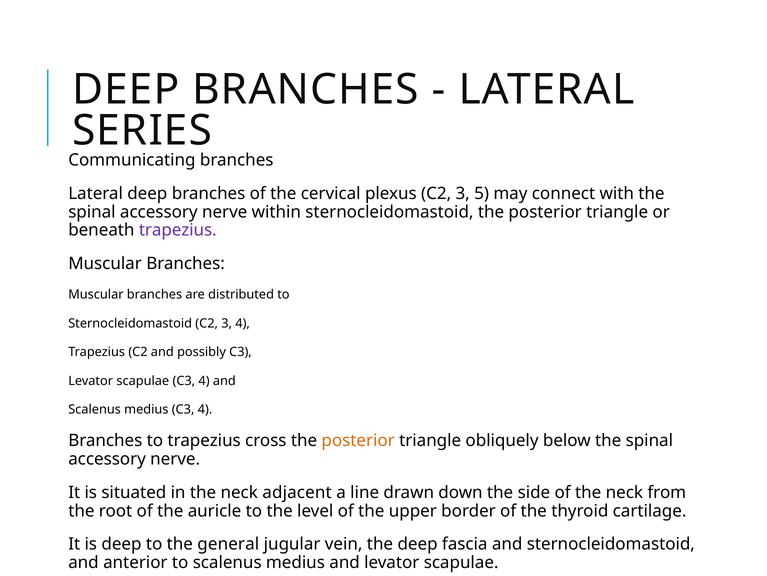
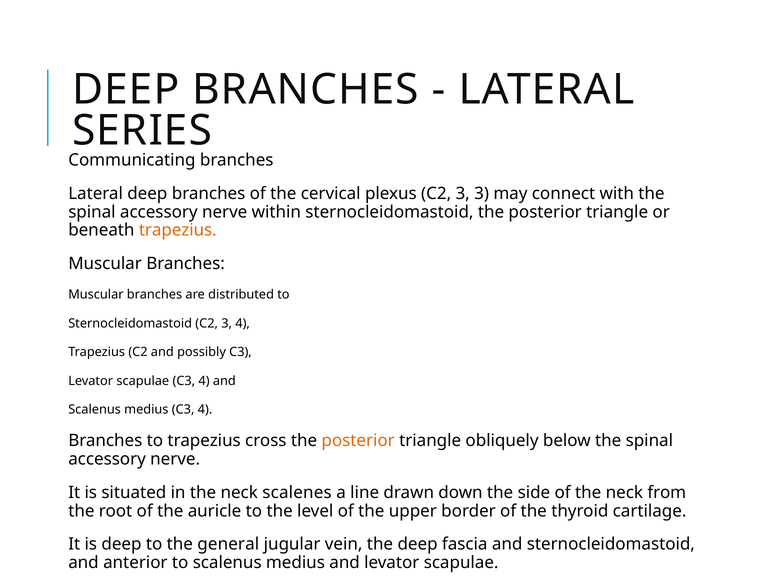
3 5: 5 -> 3
trapezius at (178, 230) colour: purple -> orange
adjacent: adjacent -> scalenes
